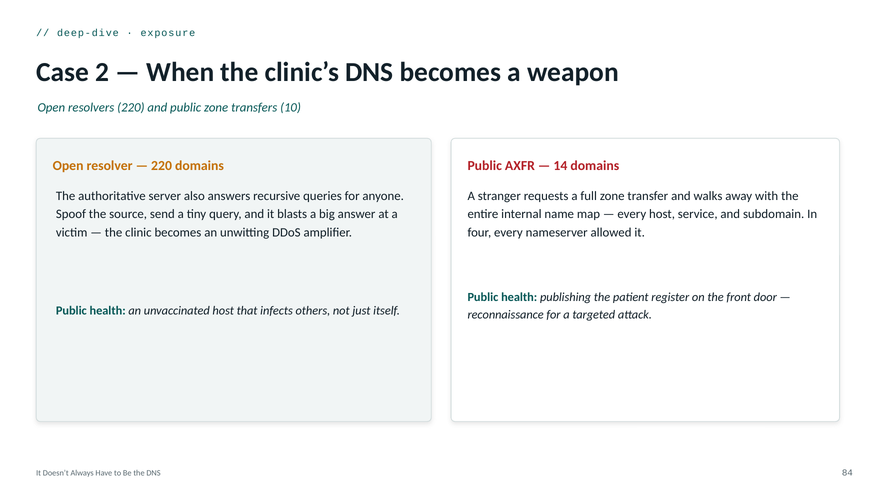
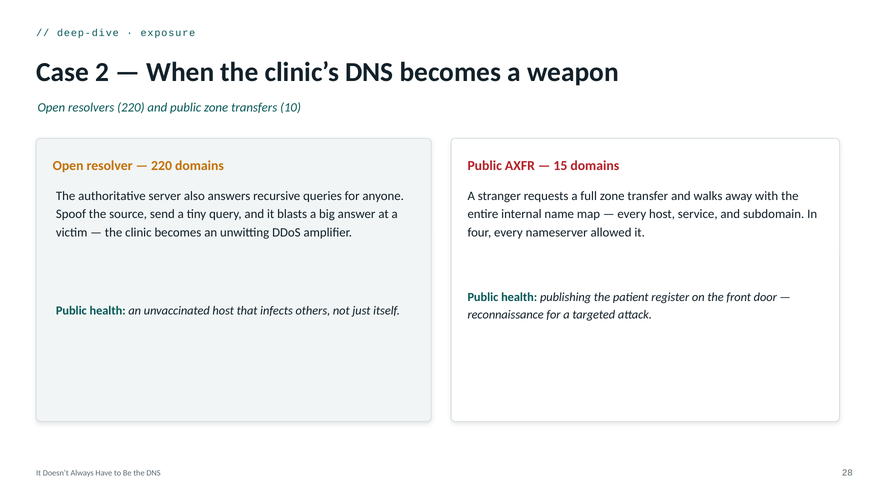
14: 14 -> 15
84: 84 -> 28
